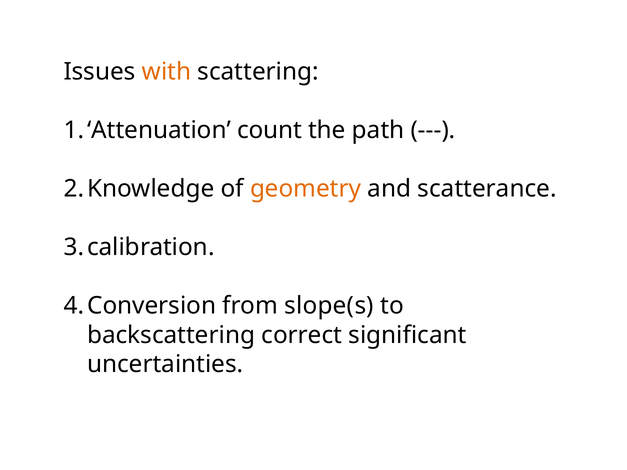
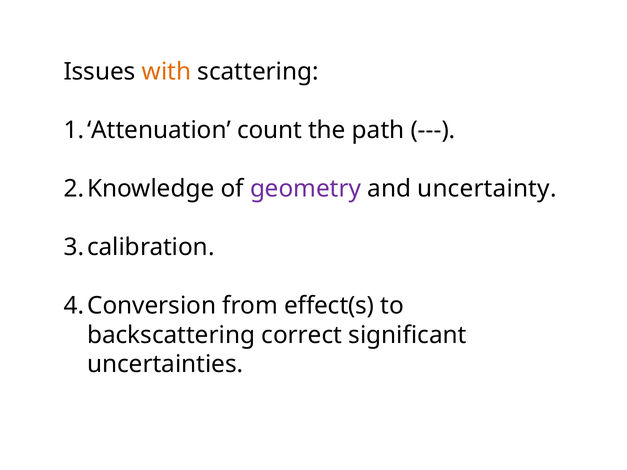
geometry colour: orange -> purple
scatterance: scatterance -> uncertainty
slope(s: slope(s -> effect(s
